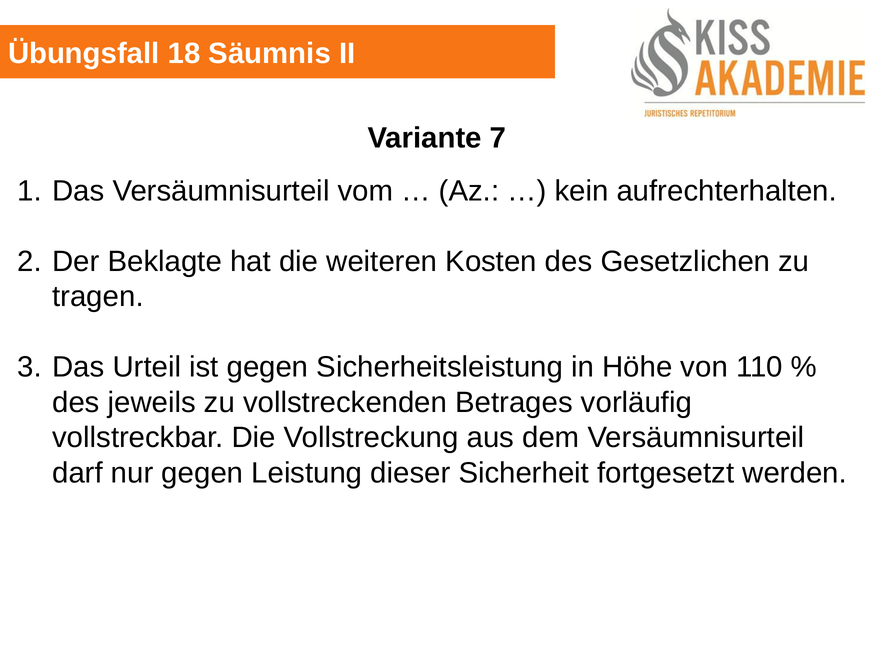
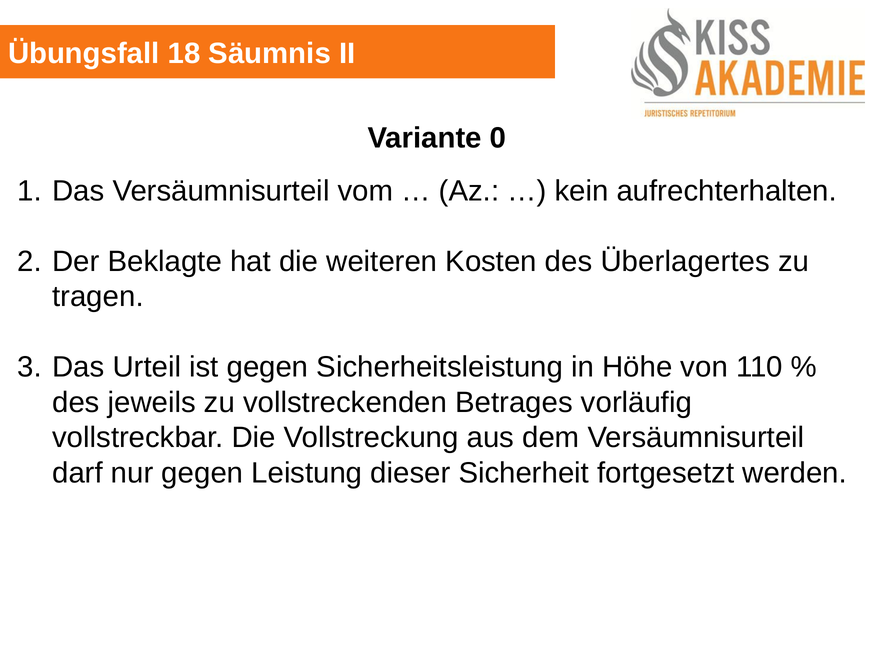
7: 7 -> 0
Gesetzlichen: Gesetzlichen -> Überlagertes
